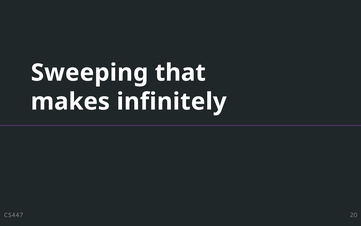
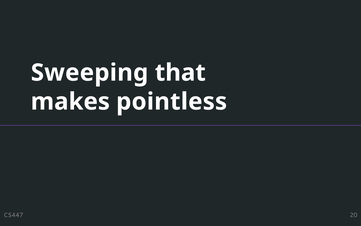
infinitely: infinitely -> pointless
